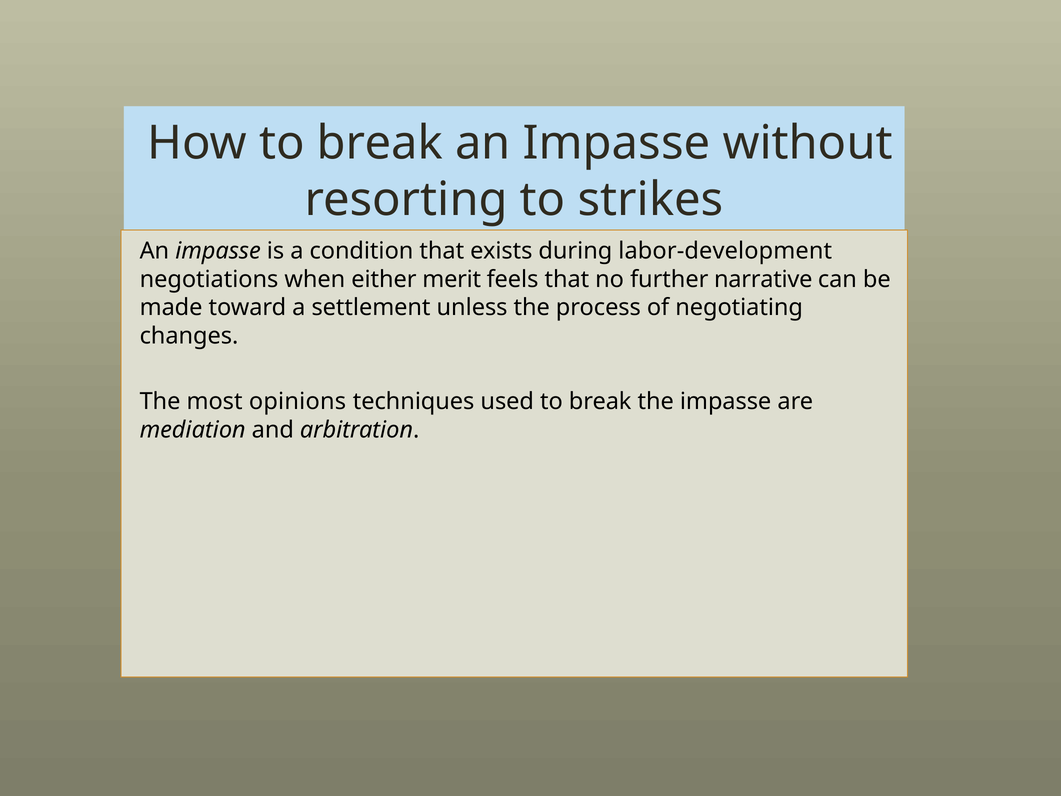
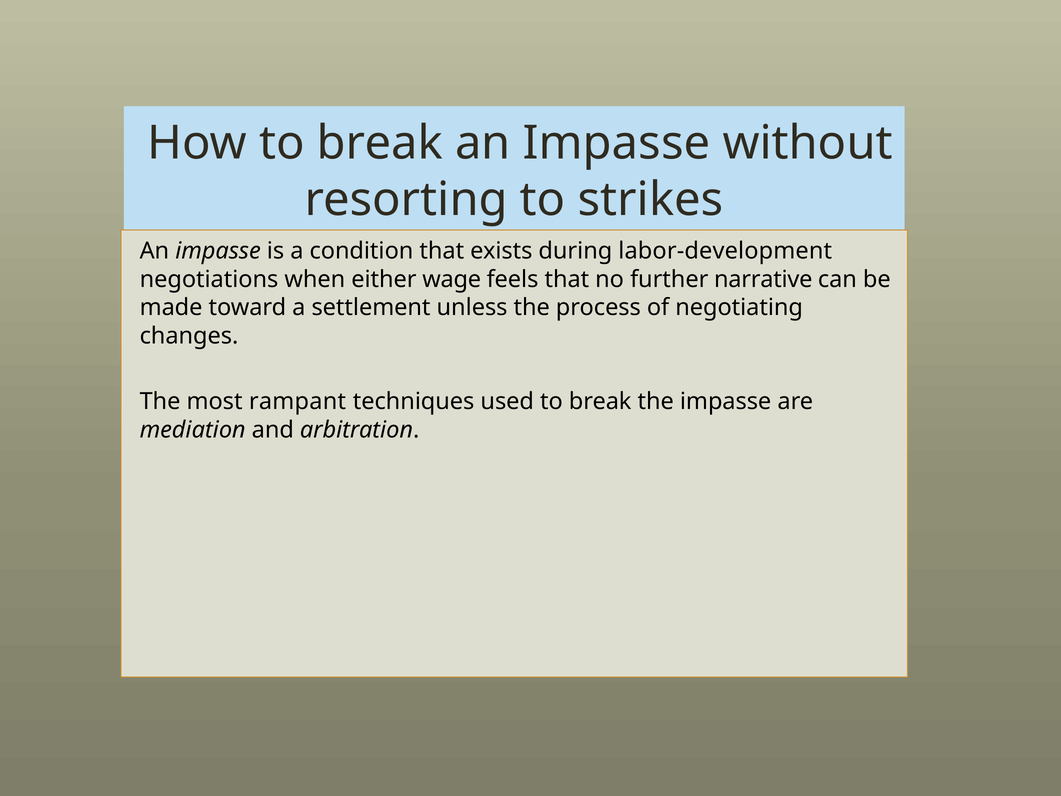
merit: merit -> wage
opinions: opinions -> rampant
